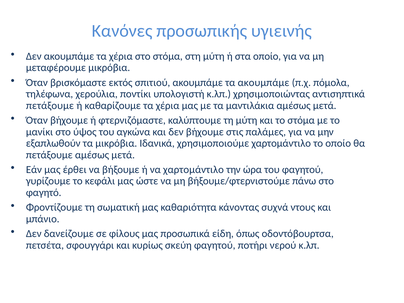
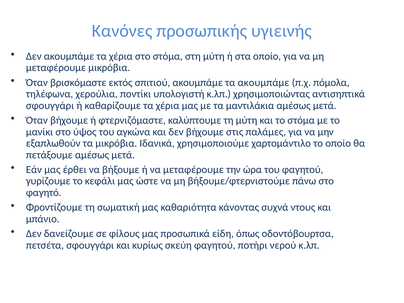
πετάξουμε at (50, 106): πετάξουμε -> σφουγγάρι
να χαρτομάντιλο: χαρτομάντιλο -> μεταφέρουμε
